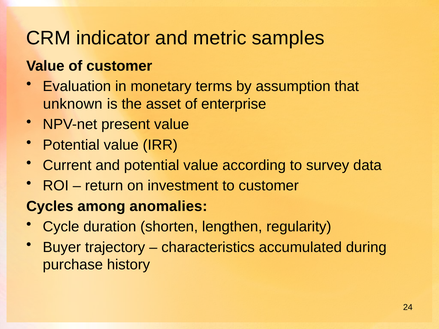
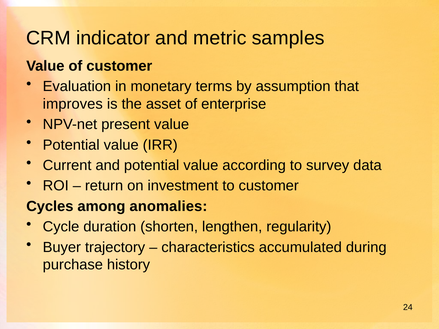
unknown: unknown -> improves
